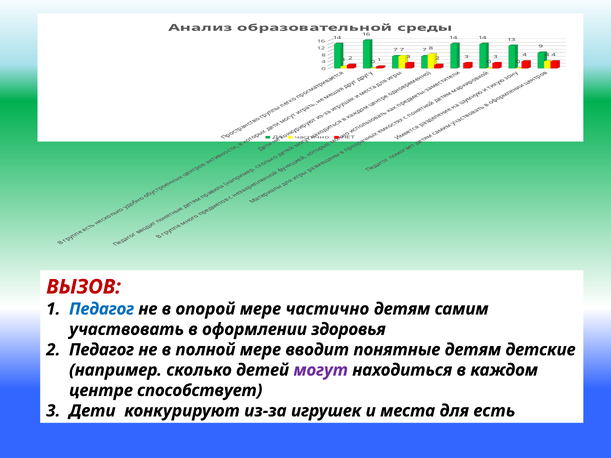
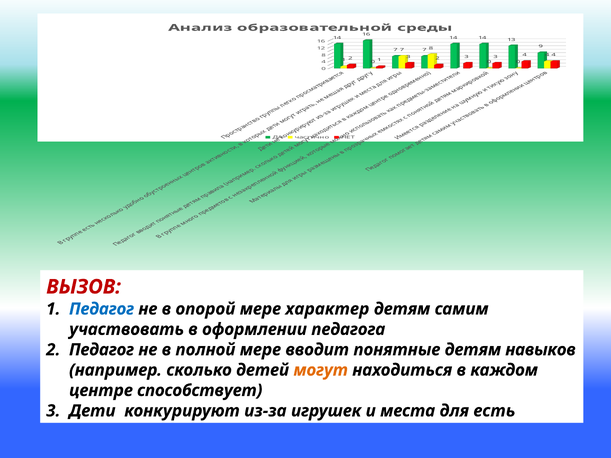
мере частично: частично -> характер
здоровья: здоровья -> педагога
детские: детские -> навыков
могут colour: purple -> orange
